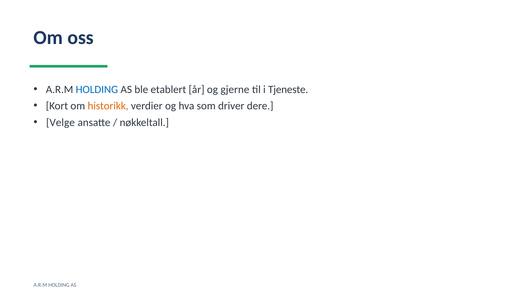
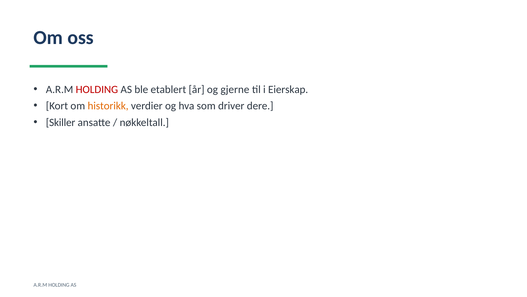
HOLDING at (97, 89) colour: blue -> red
Tjeneste: Tjeneste -> Eierskap
Velge: Velge -> Skiller
